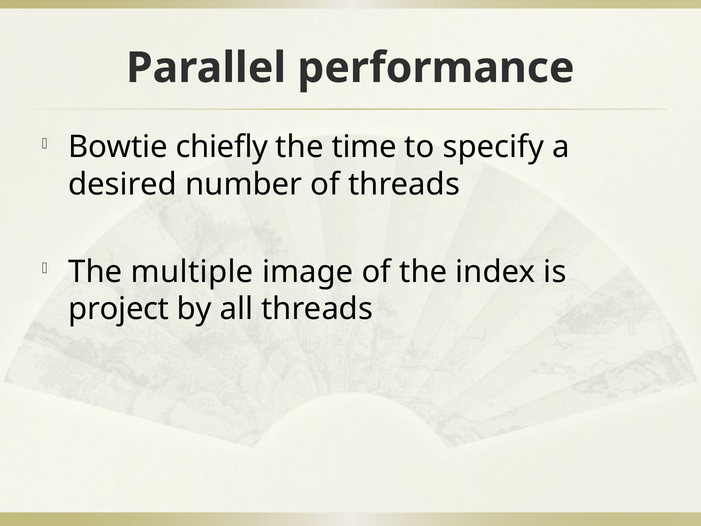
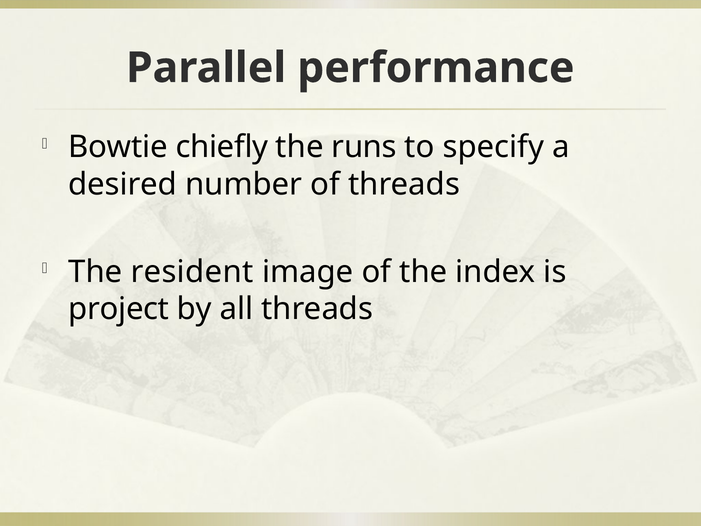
time: time -> runs
multiple: multiple -> resident
